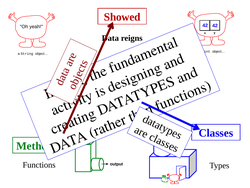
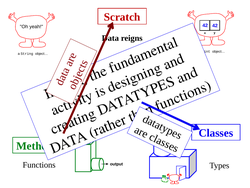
Showed: Showed -> Scratch
